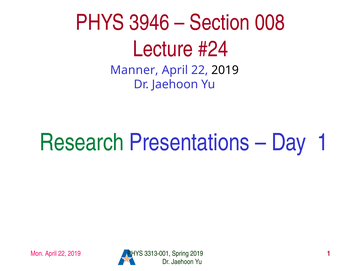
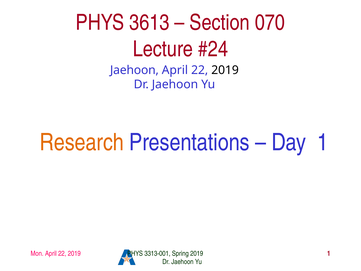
3946: 3946 -> 3613
008: 008 -> 070
Manner at (134, 70): Manner -> Jaehoon
Research colour: green -> orange
